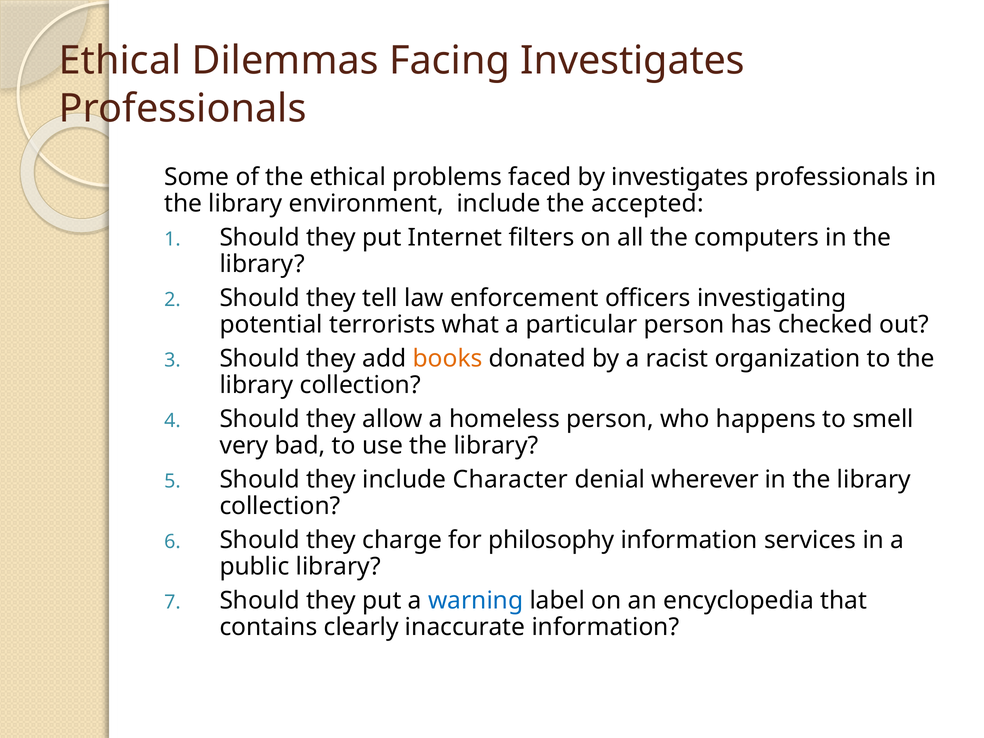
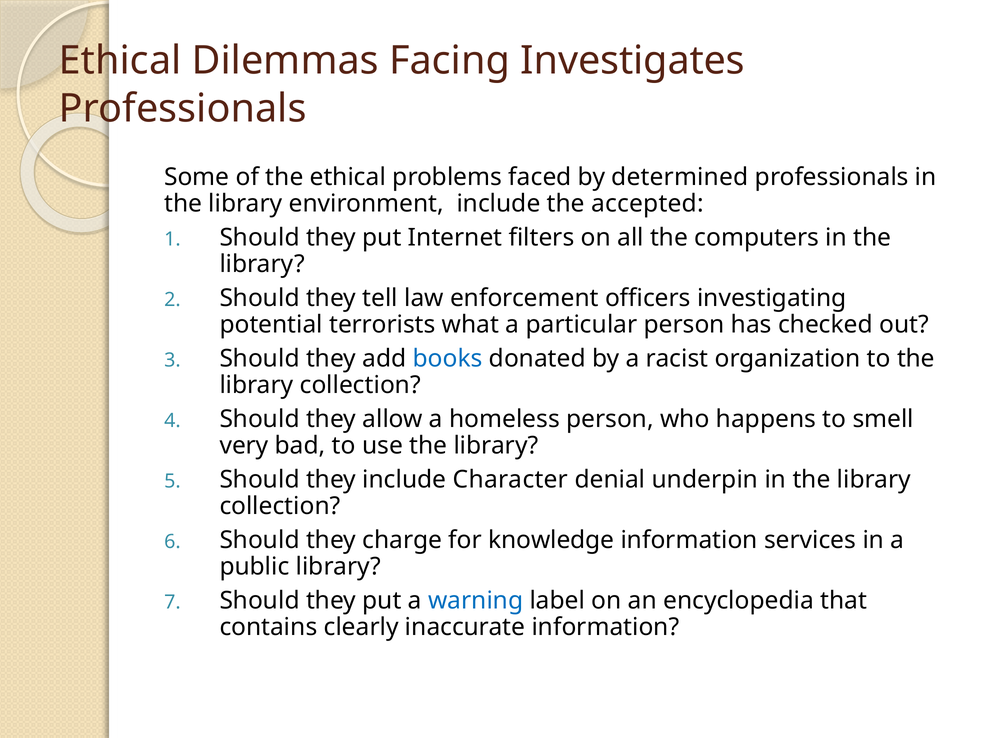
by investigates: investigates -> determined
books colour: orange -> blue
wherever: wherever -> underpin
philosophy: philosophy -> knowledge
